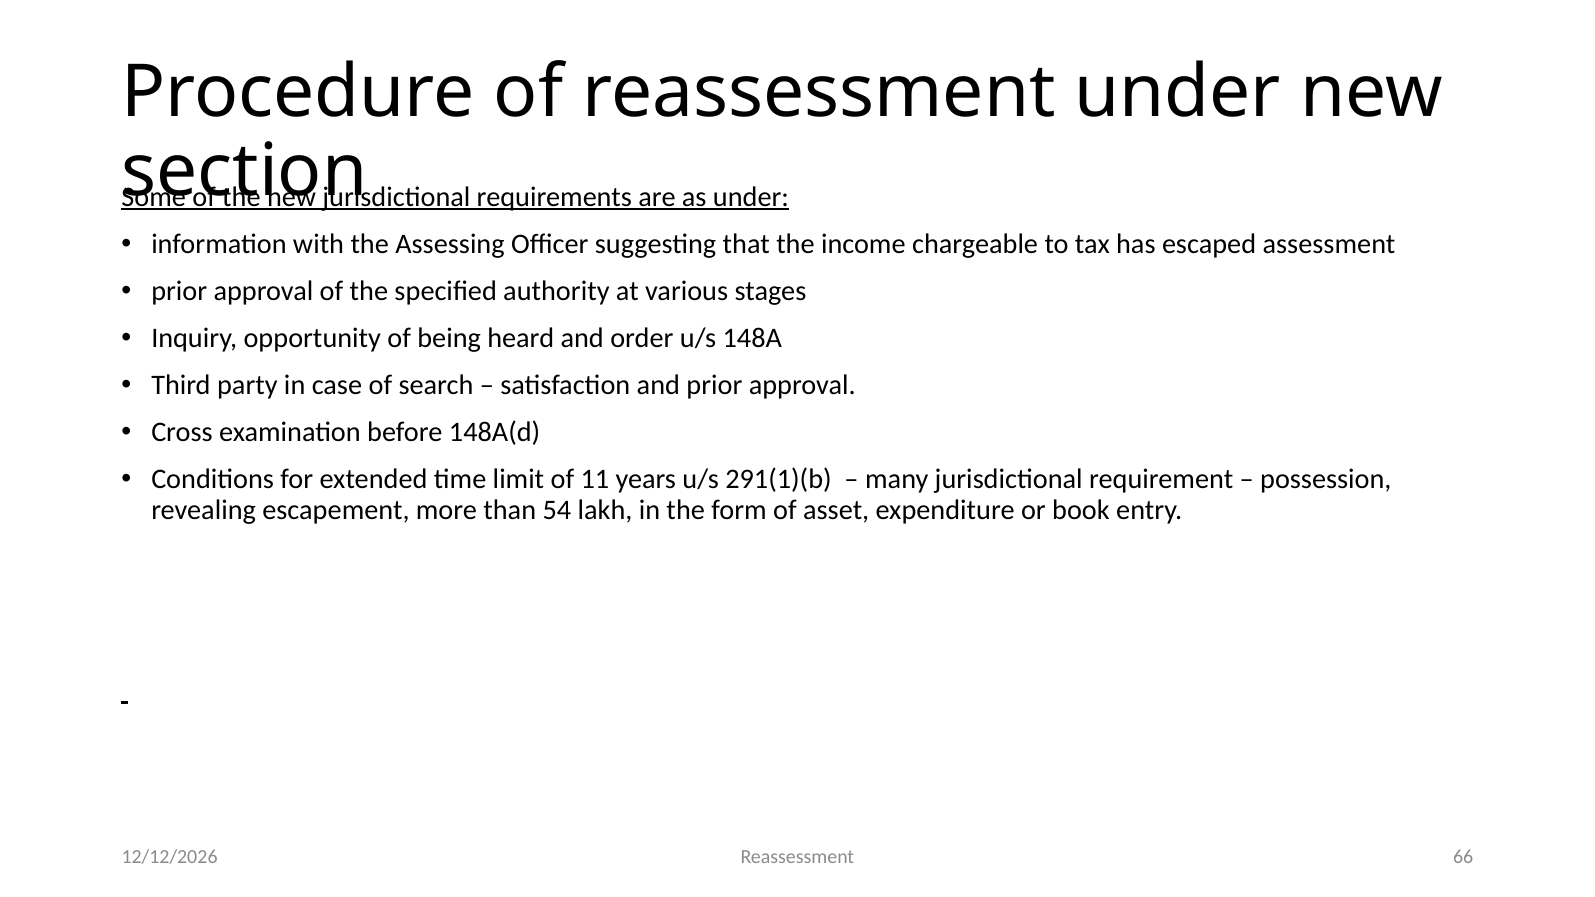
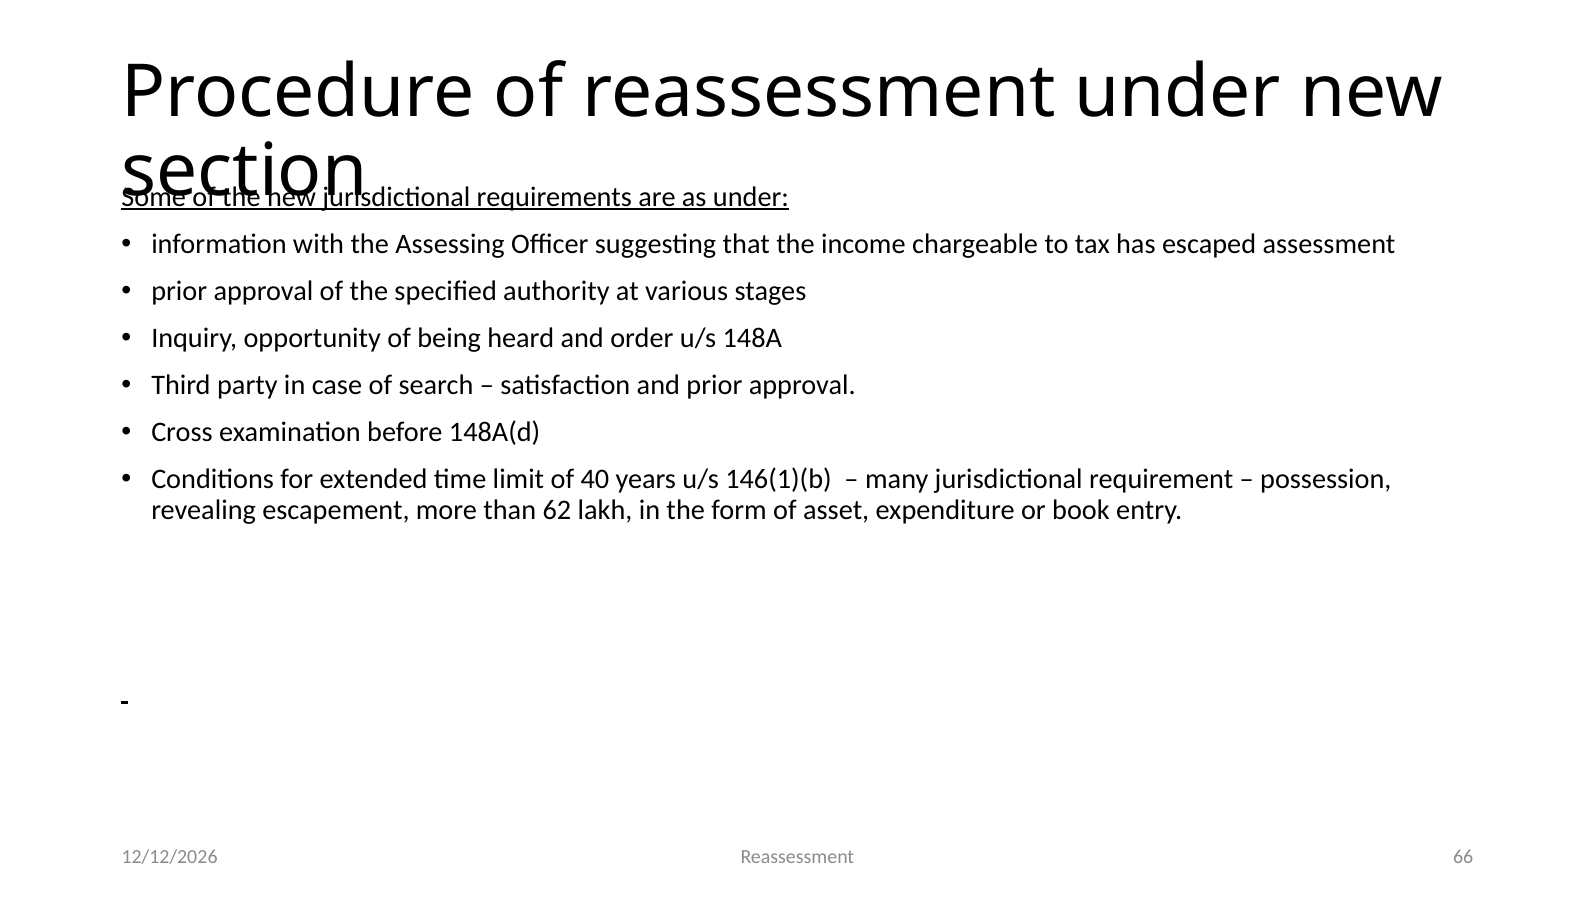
11: 11 -> 40
291(1)(b: 291(1)(b -> 146(1)(b
54: 54 -> 62
